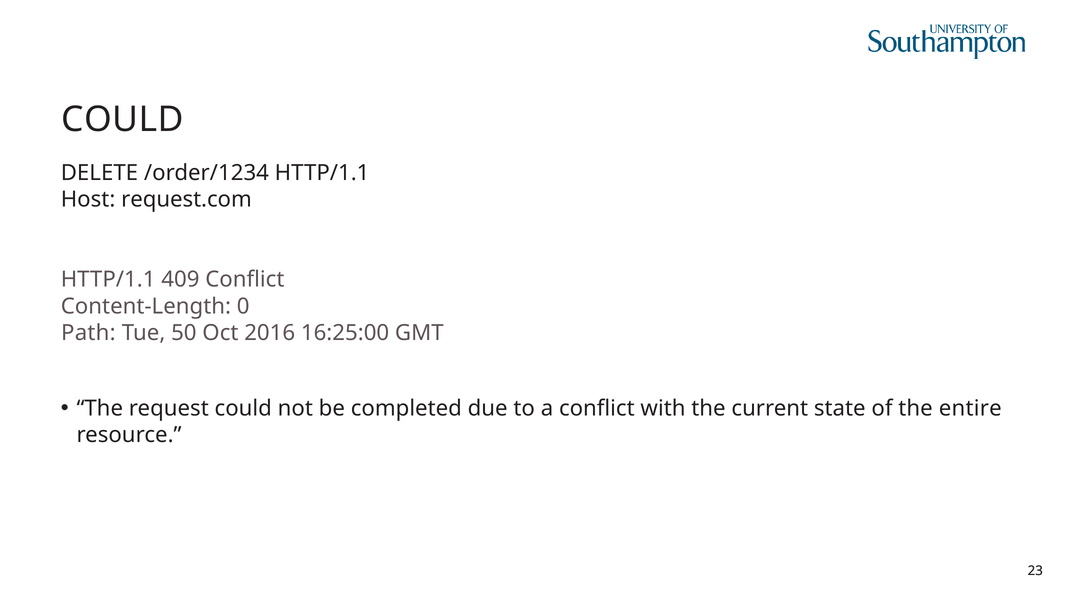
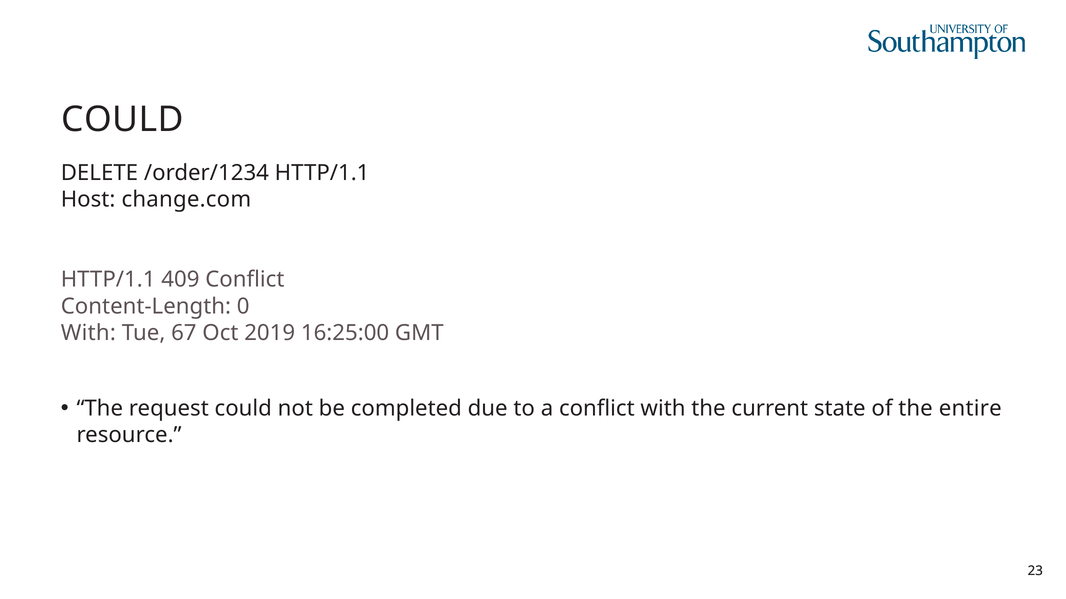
request.com: request.com -> change.com
Path at (88, 333): Path -> With
50: 50 -> 67
2016: 2016 -> 2019
